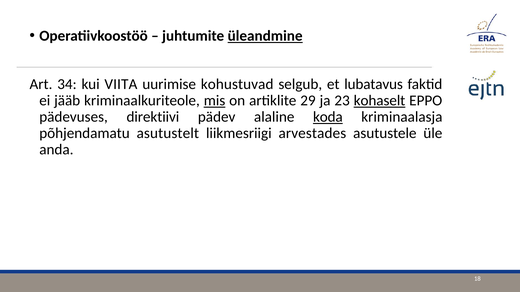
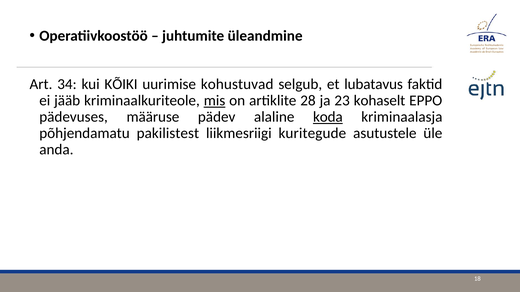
üleandmine underline: present -> none
VIITA: VIITA -> KÕIKI
29: 29 -> 28
kohaselt underline: present -> none
direktiivi: direktiivi -> määruse
asutustelt: asutustelt -> pakilistest
arvestades: arvestades -> kuritegude
